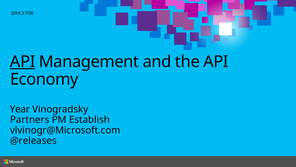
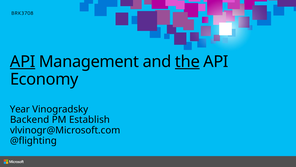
the underline: none -> present
Partners: Partners -> Backend
@releases: @releases -> @flighting
